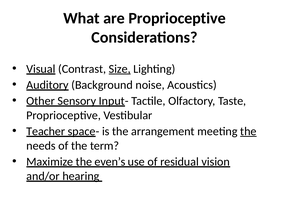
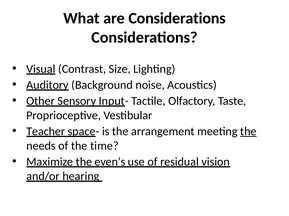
are Proprioceptive: Proprioceptive -> Considerations
Size underline: present -> none
term: term -> time
